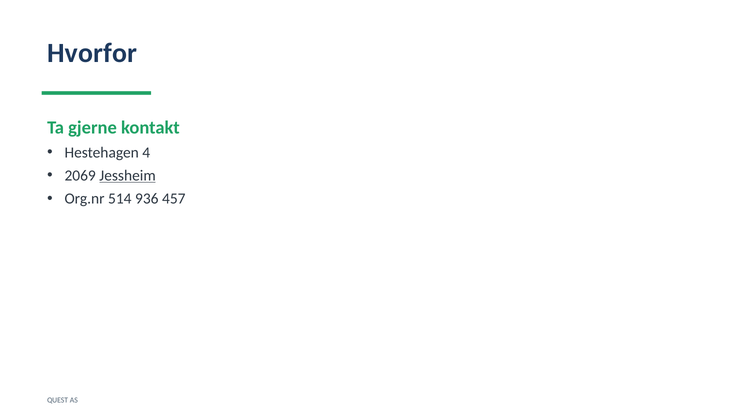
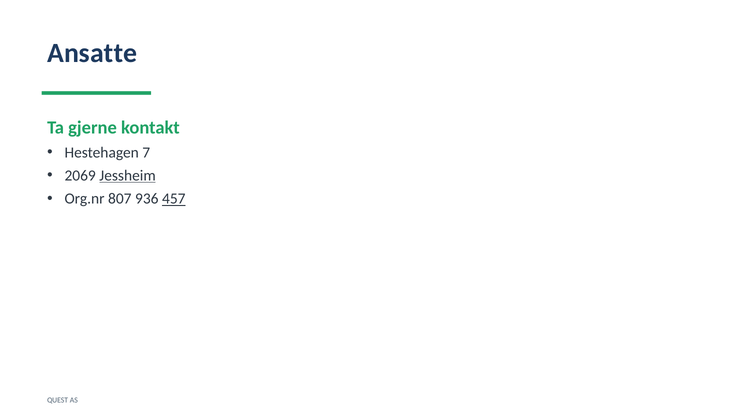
Hvorfor: Hvorfor -> Ansatte
4: 4 -> 7
514: 514 -> 807
457 underline: none -> present
